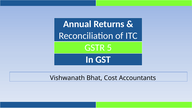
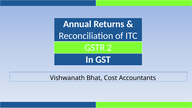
5: 5 -> 2
